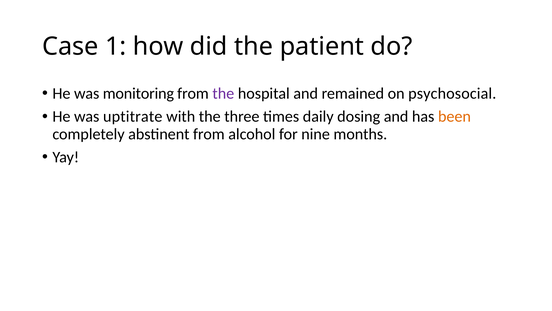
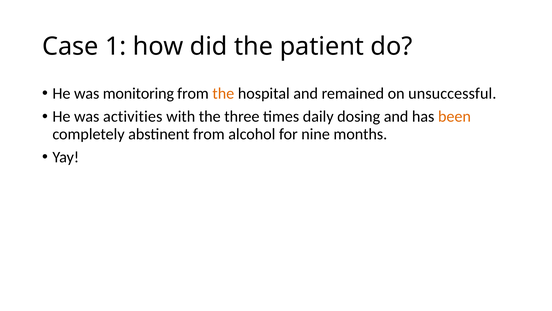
the at (223, 93) colour: purple -> orange
psychosocial: psychosocial -> unsuccessful
uptitrate: uptitrate -> activities
